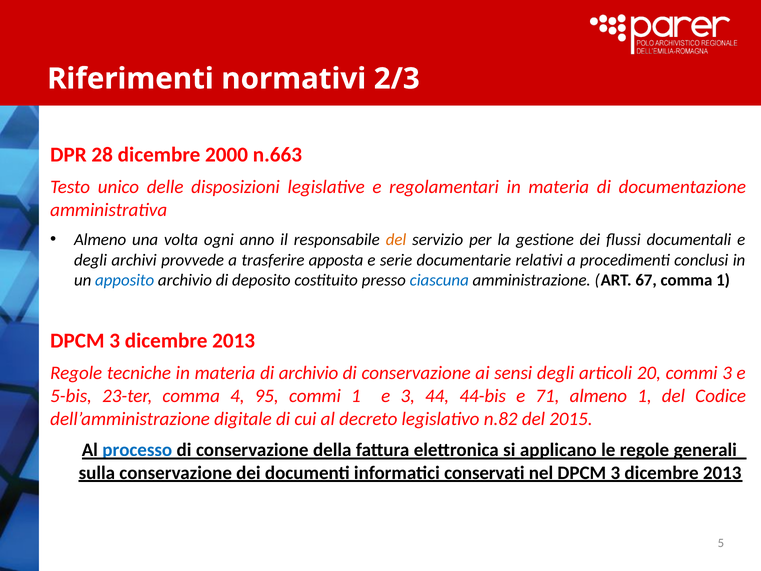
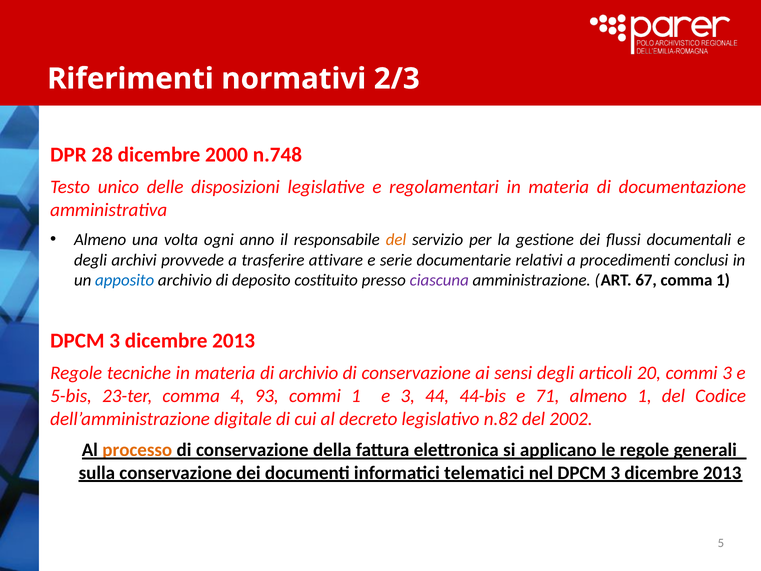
n.663: n.663 -> n.748
apposta: apposta -> attivare
ciascuna colour: blue -> purple
95: 95 -> 93
2015: 2015 -> 2002
processo colour: blue -> orange
conservati: conservati -> telematici
